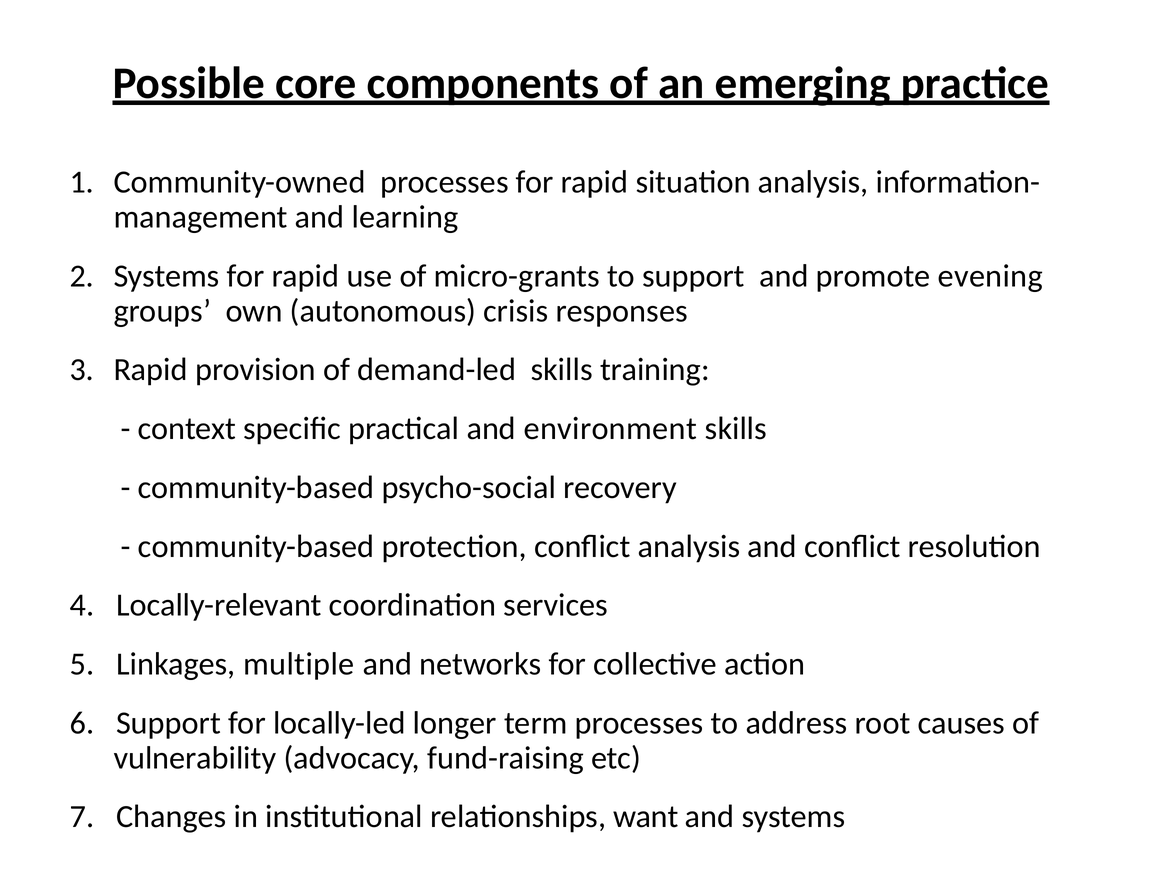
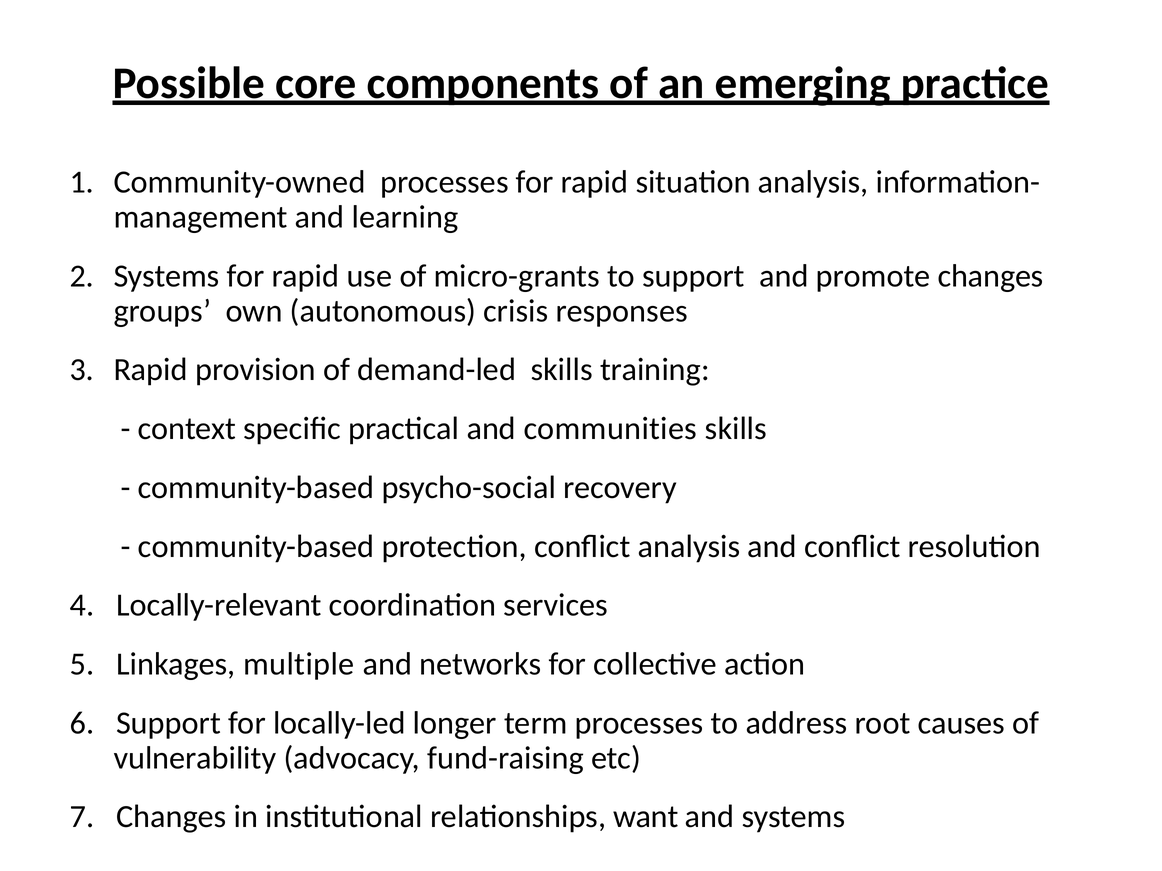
promote evening: evening -> changes
environment: environment -> communities
